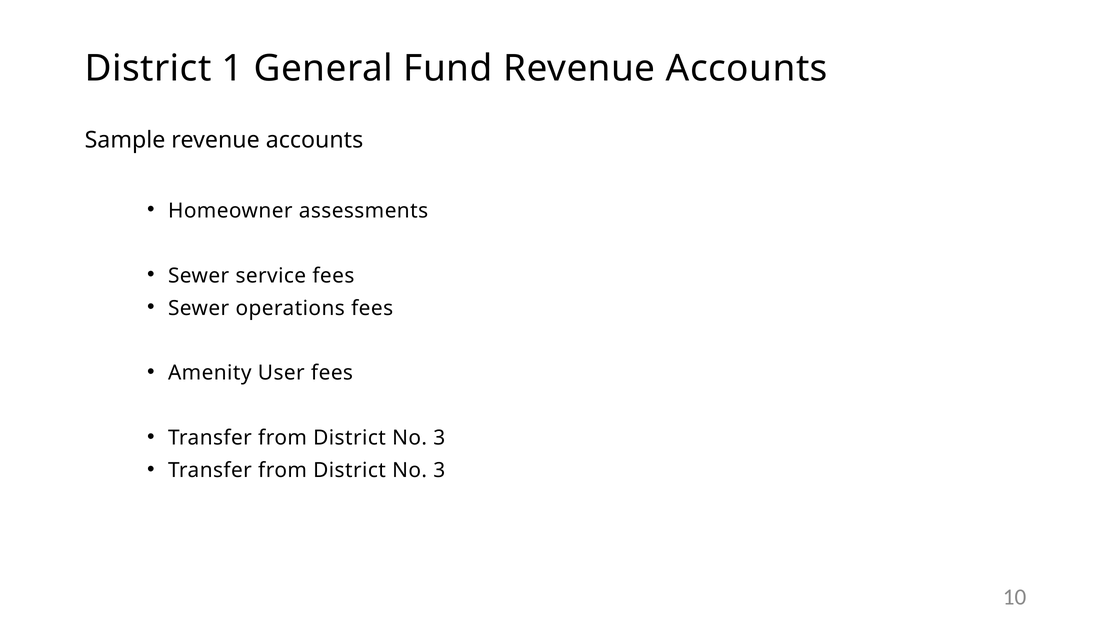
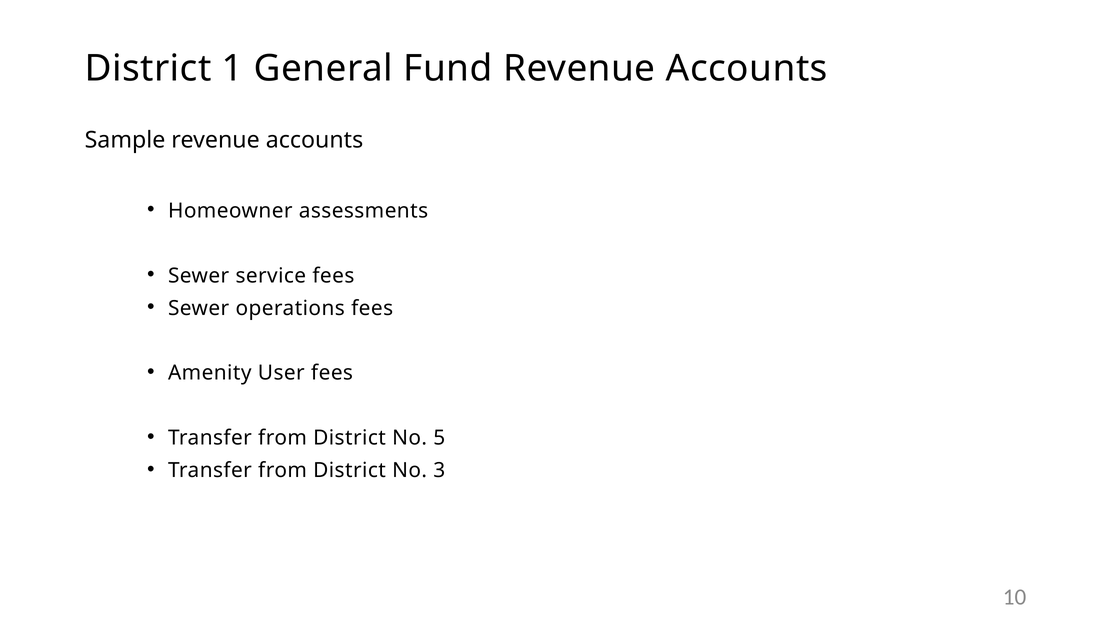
3 at (439, 438): 3 -> 5
